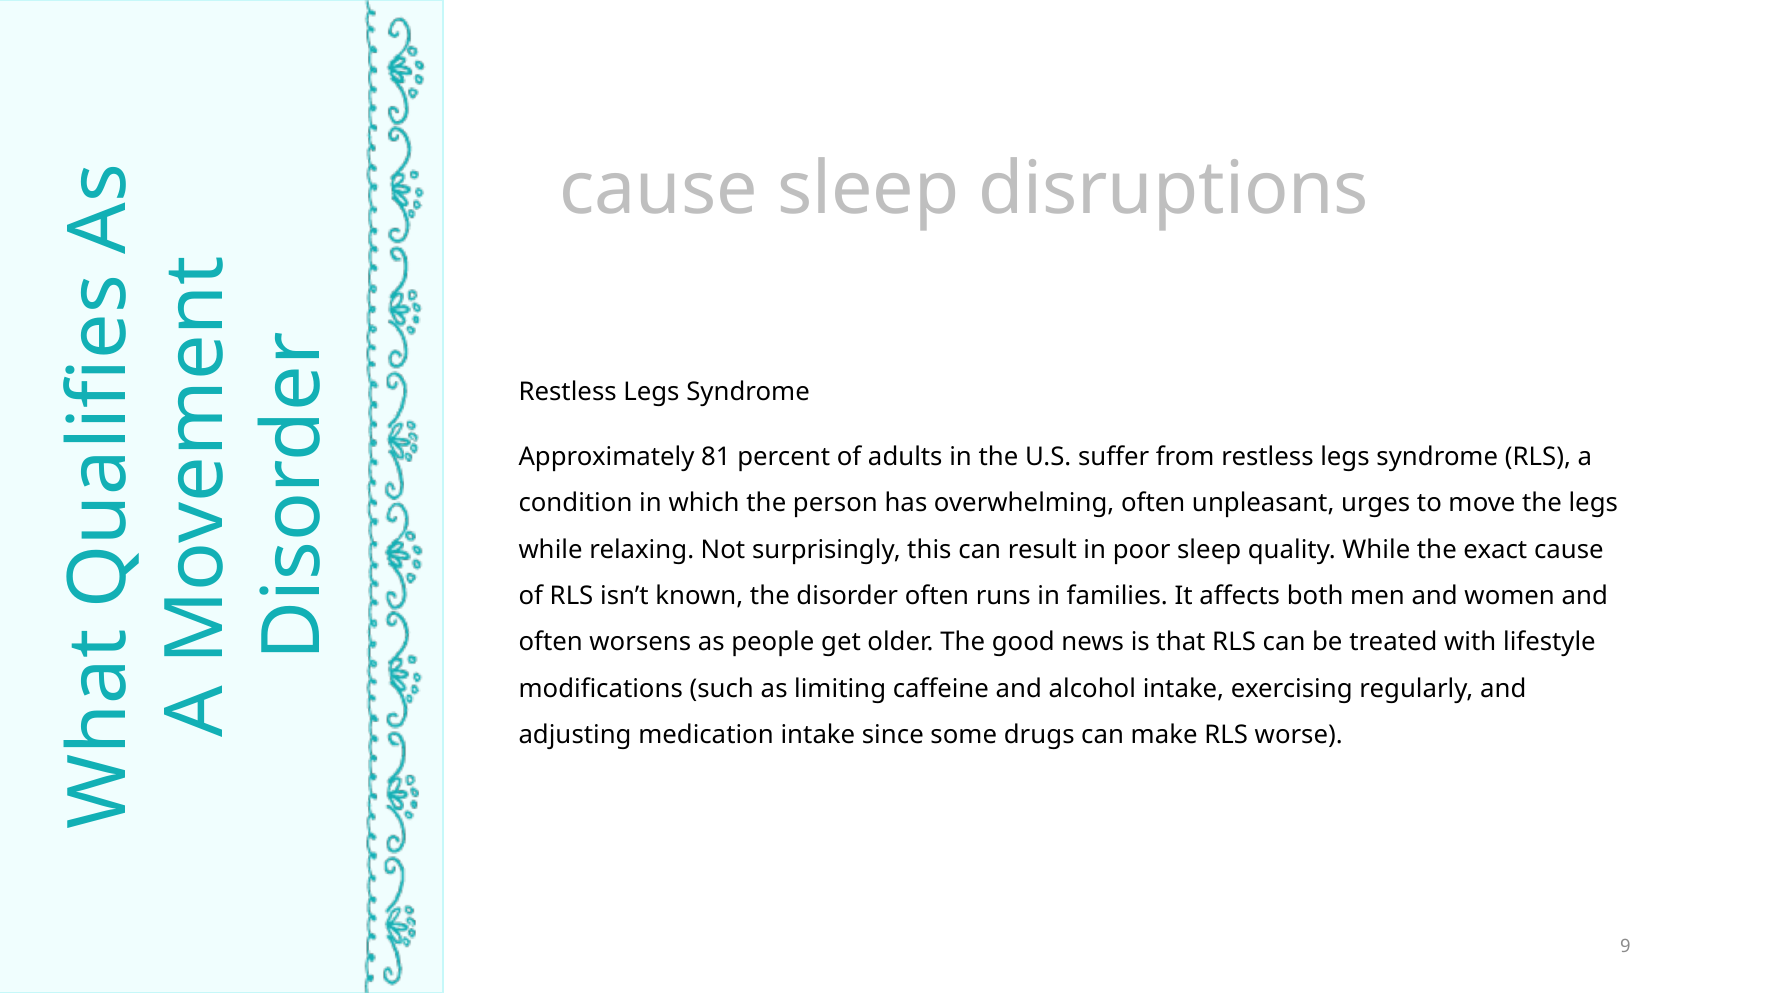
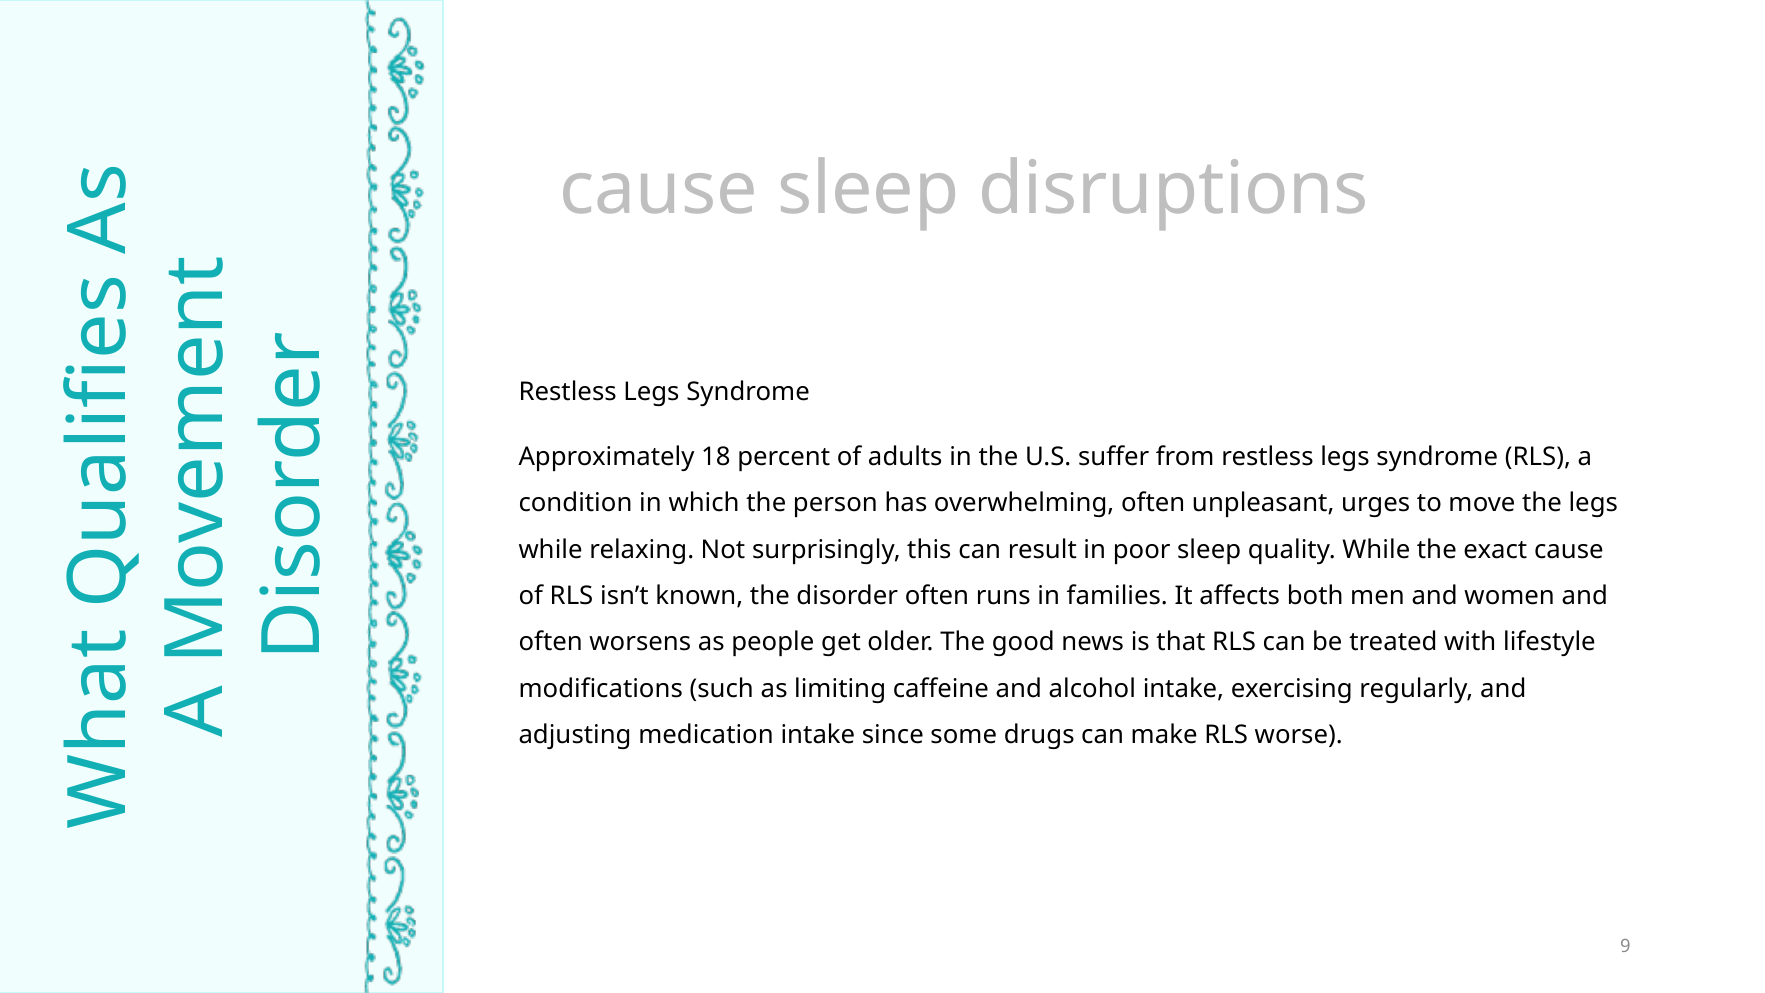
81: 81 -> 18
